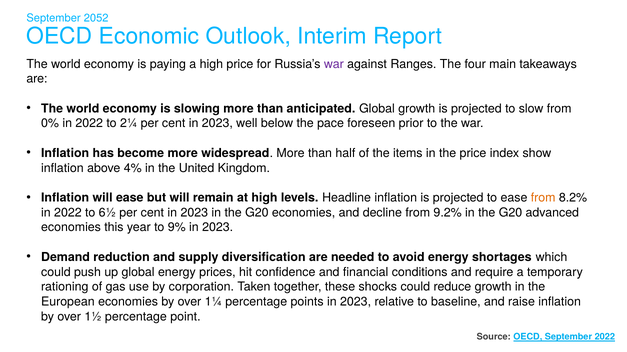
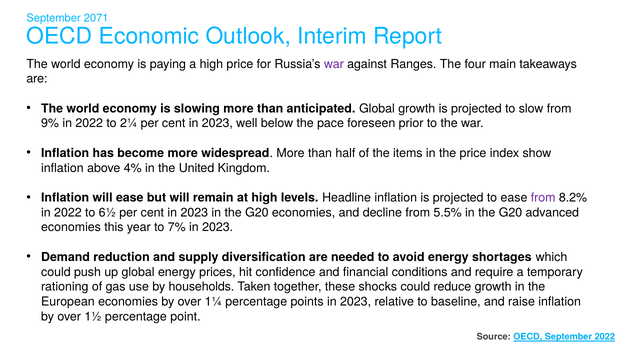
2052: 2052 -> 2071
0%: 0% -> 9%
from at (543, 198) colour: orange -> purple
9.2%: 9.2% -> 5.5%
9%: 9% -> 7%
corporation: corporation -> households
